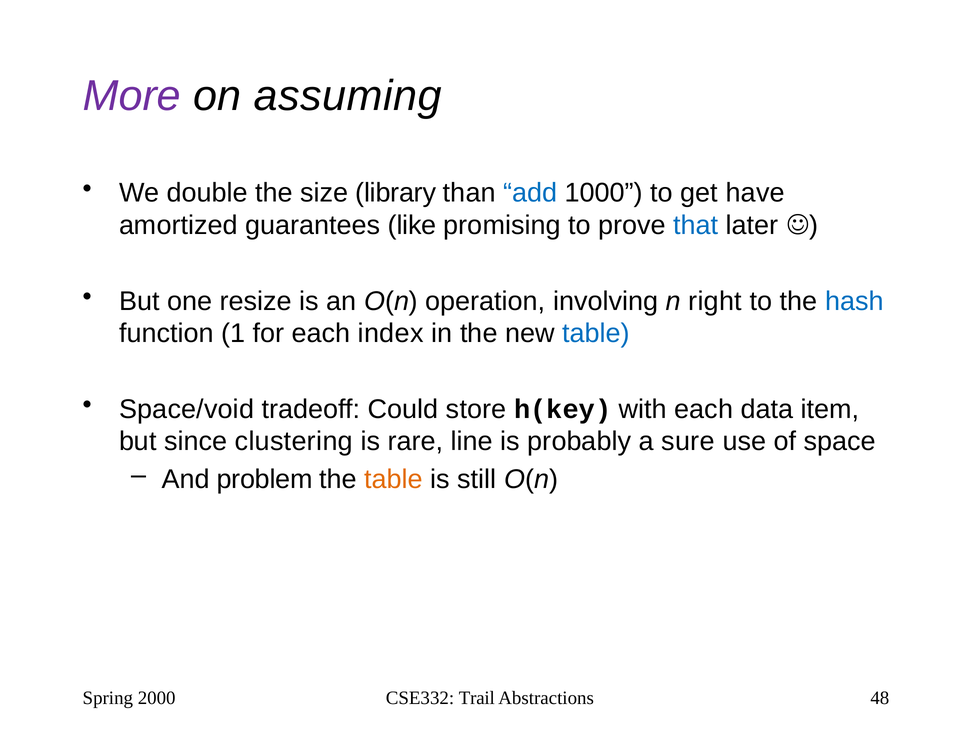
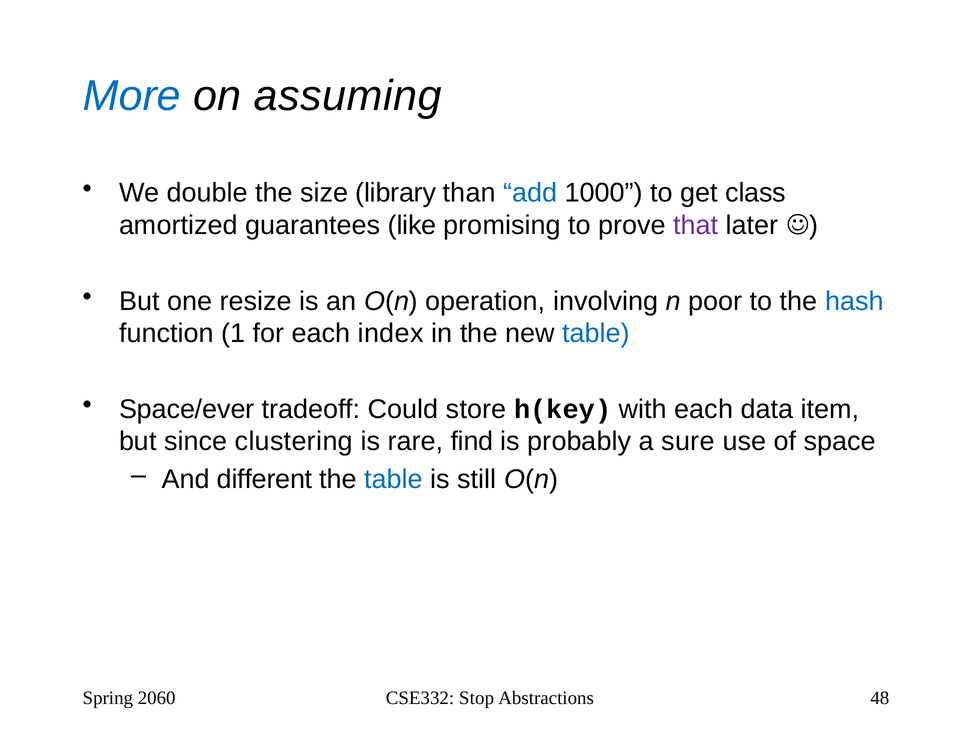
More colour: purple -> blue
have: have -> class
that colour: blue -> purple
right: right -> poor
Space/void: Space/void -> Space/ever
line: line -> find
problem: problem -> different
table at (394, 479) colour: orange -> blue
2000: 2000 -> 2060
Trail: Trail -> Stop
